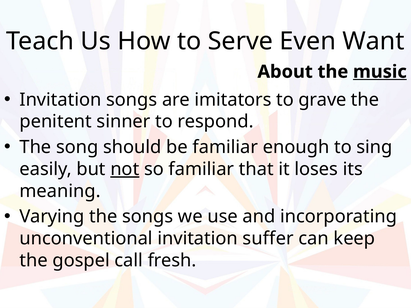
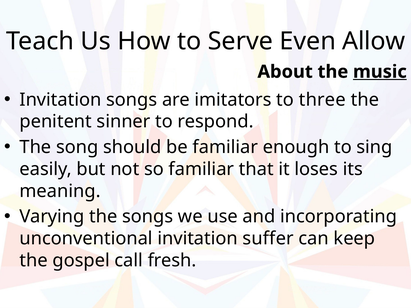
Want: Want -> Allow
grave: grave -> three
not underline: present -> none
